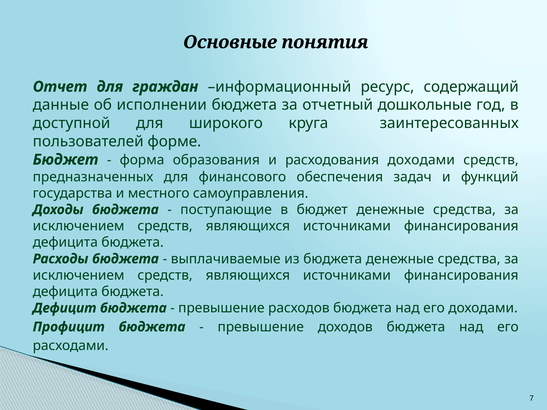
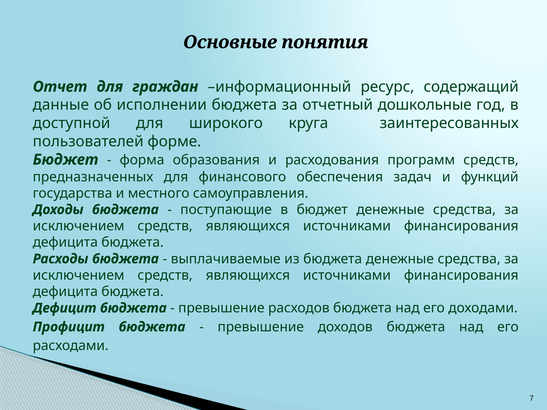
расходования доходами: доходами -> программ
